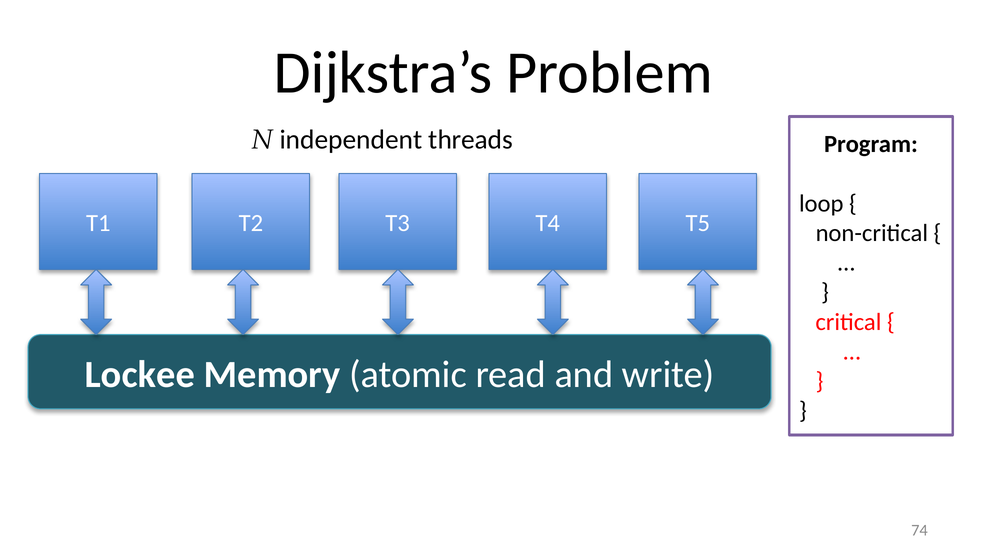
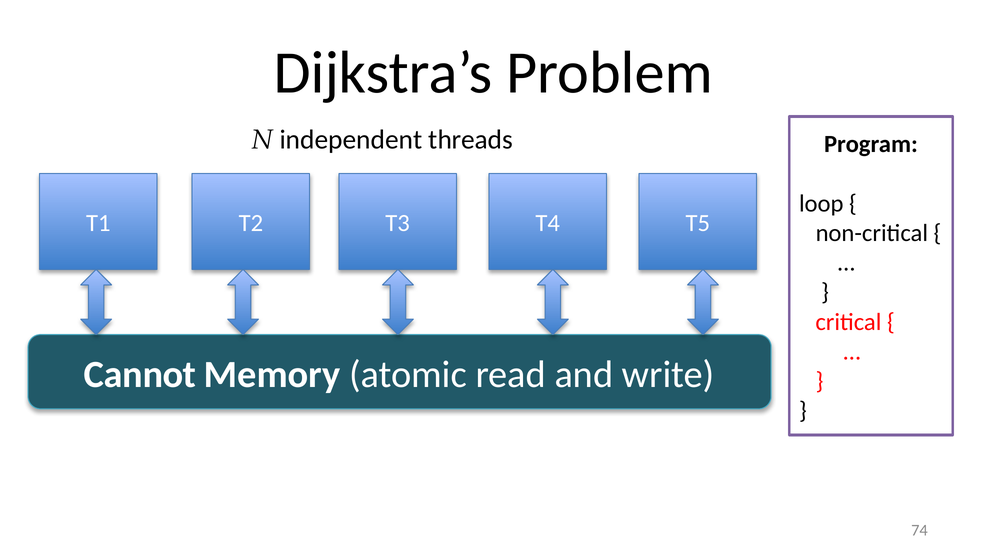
Lockee: Lockee -> Cannot
